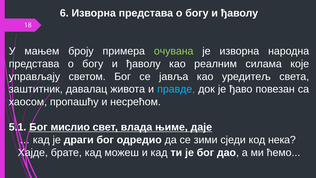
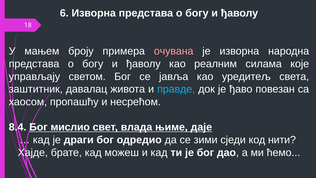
очувана colour: light green -> pink
5.1: 5.1 -> 8.4
нека: нека -> нити
